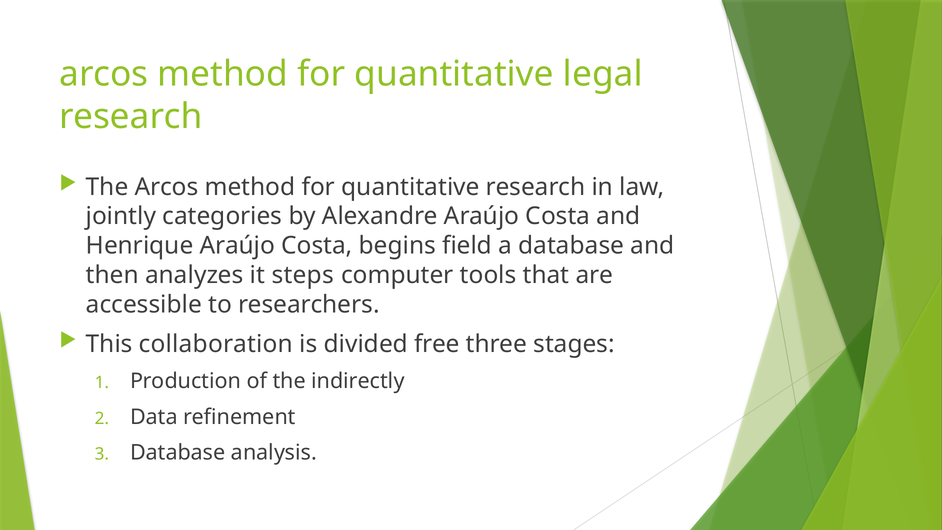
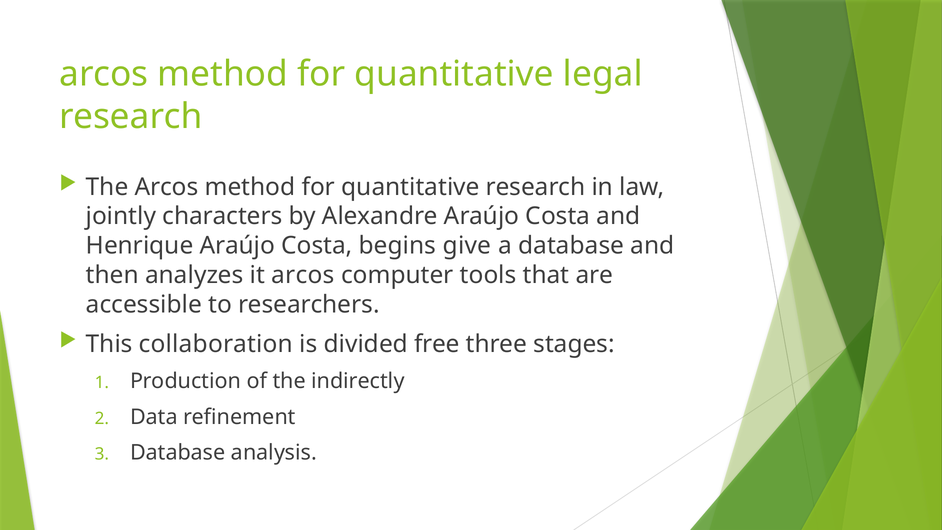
categories: categories -> characters
field: field -> give
it steps: steps -> arcos
